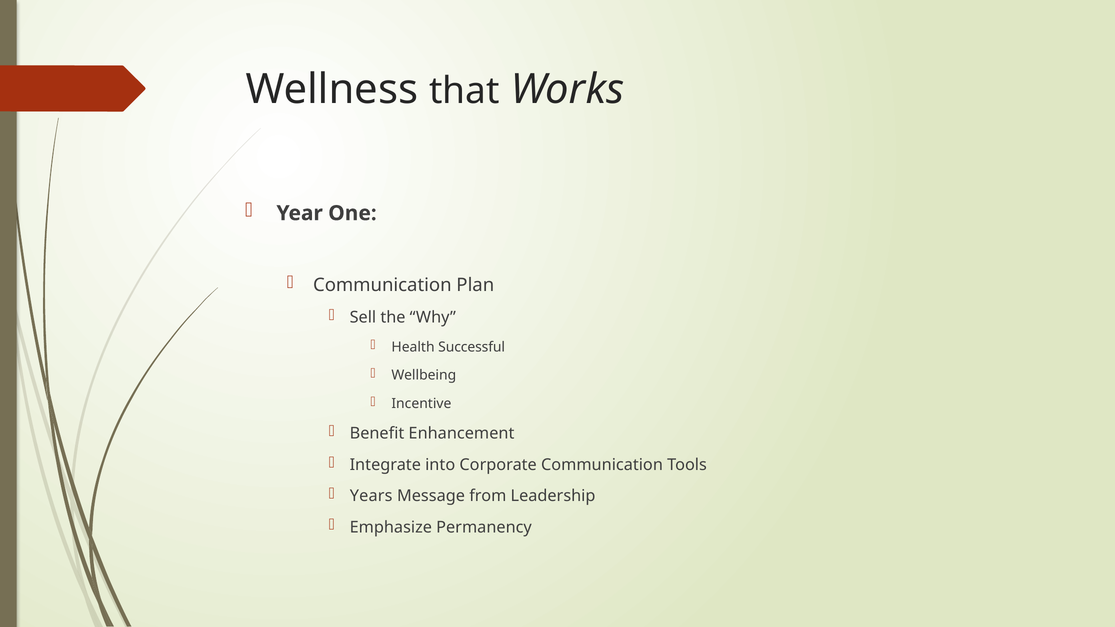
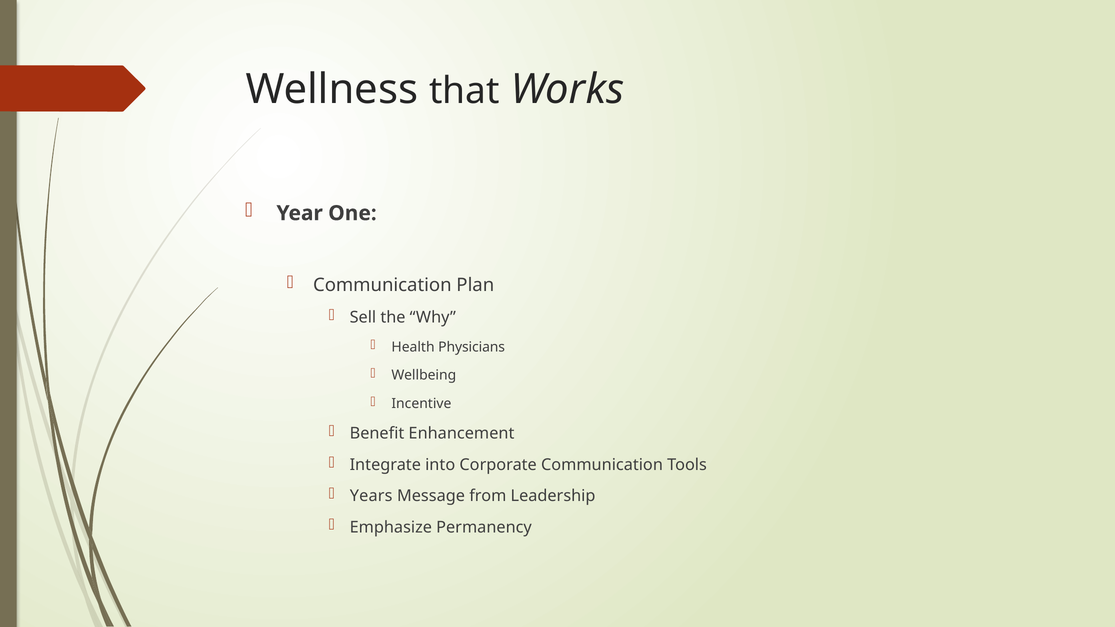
Successful: Successful -> Physicians
